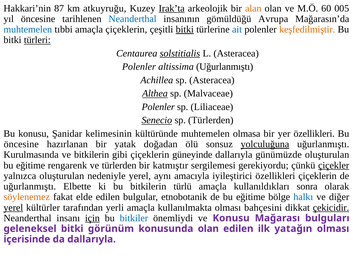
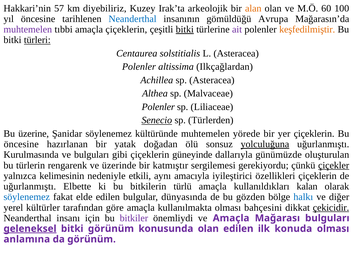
87: 87 -> 57
atkuyruğu: atkuyruğu -> diyebiliriz
Irak’ta underline: present -> none
005: 005 -> 100
muhtemelen at (28, 30) colour: blue -> purple
ait colour: blue -> purple
solstitialis underline: present -> none
altissima Uğurlanmıştı: Uğurlanmıştı -> Ilkçağlardan
Althea underline: present -> none
Bu konusu: konusu -> üzerine
Şanidar kelimesinin: kelimesinin -> söylenemez
olmasa: olmasa -> yörede
yer özellikleri: özellikleri -> çiçeklerin
ve bitkilerin: bitkilerin -> bulguları
eğitime at (31, 166): eğitime -> türlerin
ve türlerden: türlerden -> üzerinde
yalnızca oluşturulan: oluşturulan -> kelimesinin
nedeniyle yerel: yerel -> etkili
sonra: sonra -> kalan
söylenemez at (27, 198) colour: orange -> blue
etnobotanik: etnobotanik -> dünyasında
de bu eğitime: eğitime -> gözden
yerel at (13, 208) underline: present -> none
yerli: yerli -> göre
için underline: present -> none
bitkiler colour: blue -> purple
ve Konusu: Konusu -> Amaçla
geleneksel underline: none -> present
yatağın: yatağın -> konuda
içerisinde: içerisinde -> anlamına
da dallarıyla: dallarıyla -> görünüm
